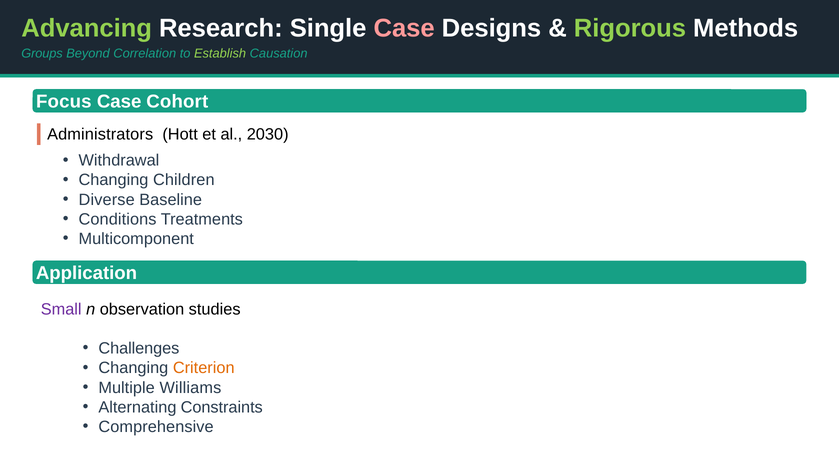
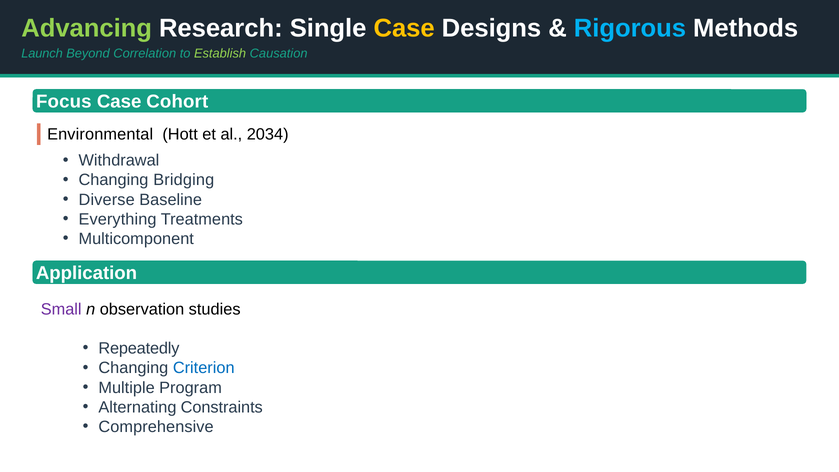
Case at (404, 28) colour: pink -> yellow
Rigorous colour: light green -> light blue
Groups: Groups -> Launch
Administrators: Administrators -> Environmental
2030: 2030 -> 2034
Children: Children -> Bridging
Conditions: Conditions -> Everything
Challenges: Challenges -> Repeatedly
Criterion colour: orange -> blue
Williams: Williams -> Program
